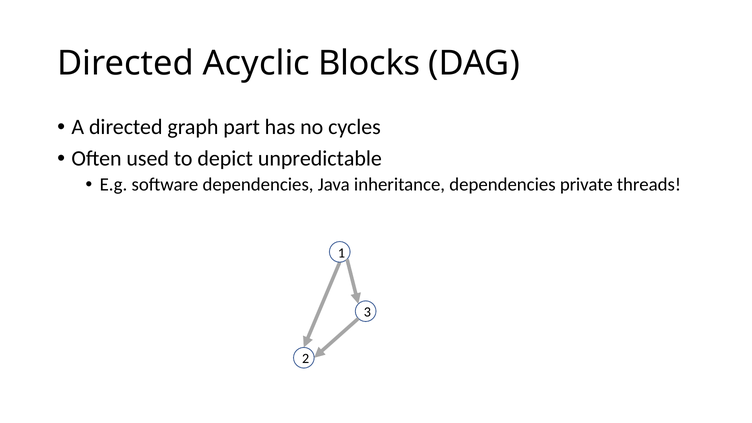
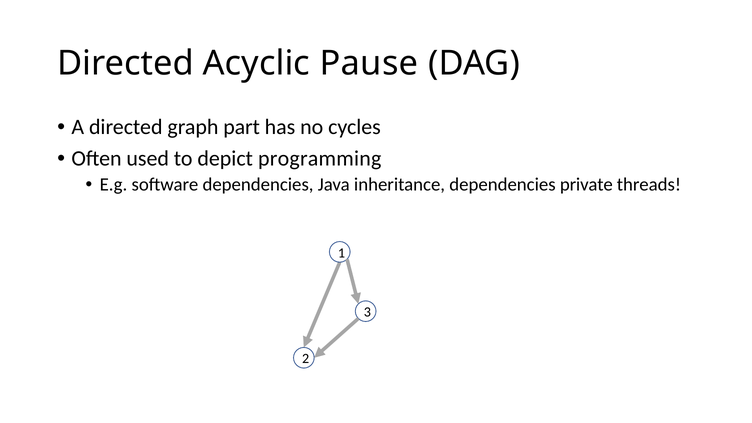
Blocks: Blocks -> Pause
unpredictable: unpredictable -> programming
